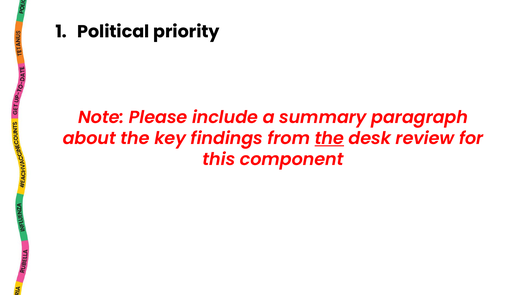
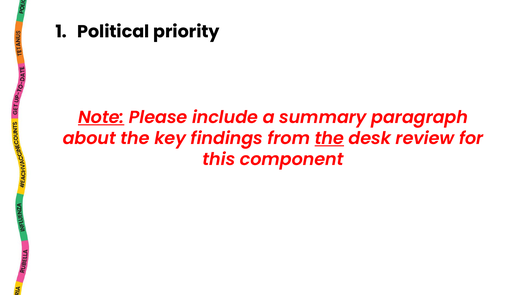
Note underline: none -> present
